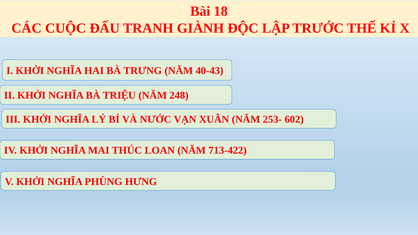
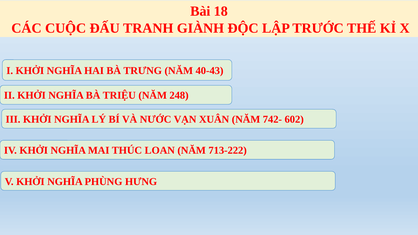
253-: 253- -> 742-
713-422: 713-422 -> 713-222
